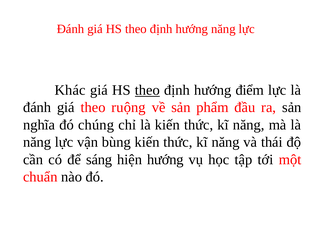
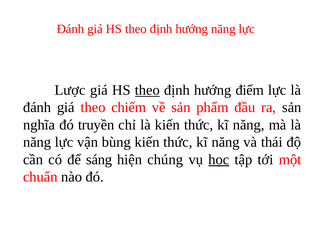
Khác: Khác -> Lược
ruộng: ruộng -> chiếm
chúng: chúng -> truyền
hiện hướng: hướng -> chúng
học underline: none -> present
